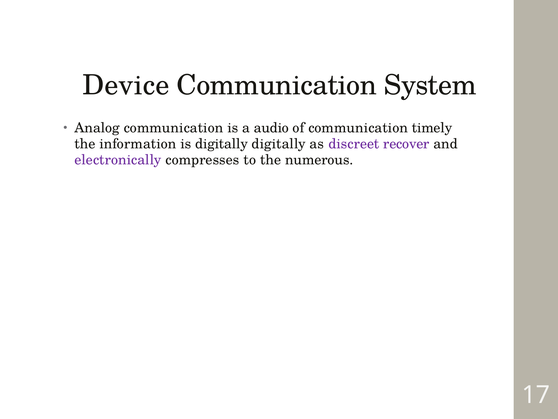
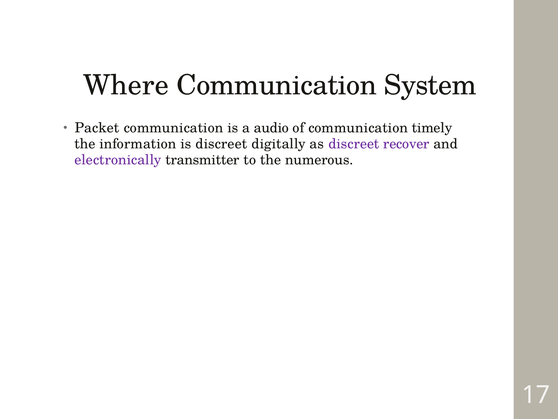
Device: Device -> Where
Analog: Analog -> Packet
is digitally: digitally -> discreet
compresses: compresses -> transmitter
